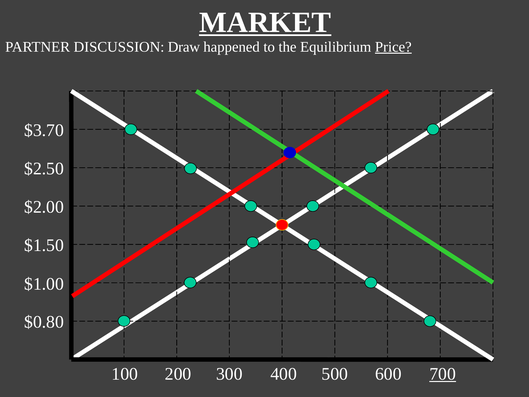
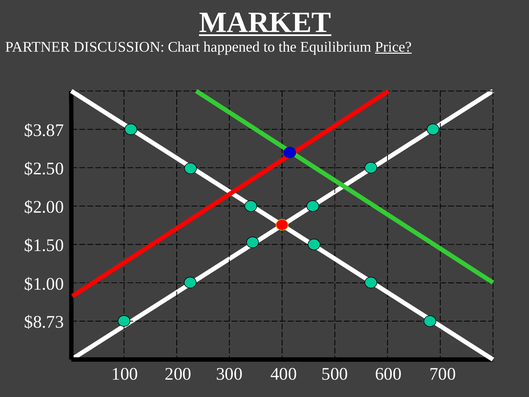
Draw: Draw -> Chart
$3.70: $3.70 -> $3.87
$0.80: $0.80 -> $8.73
700 underline: present -> none
